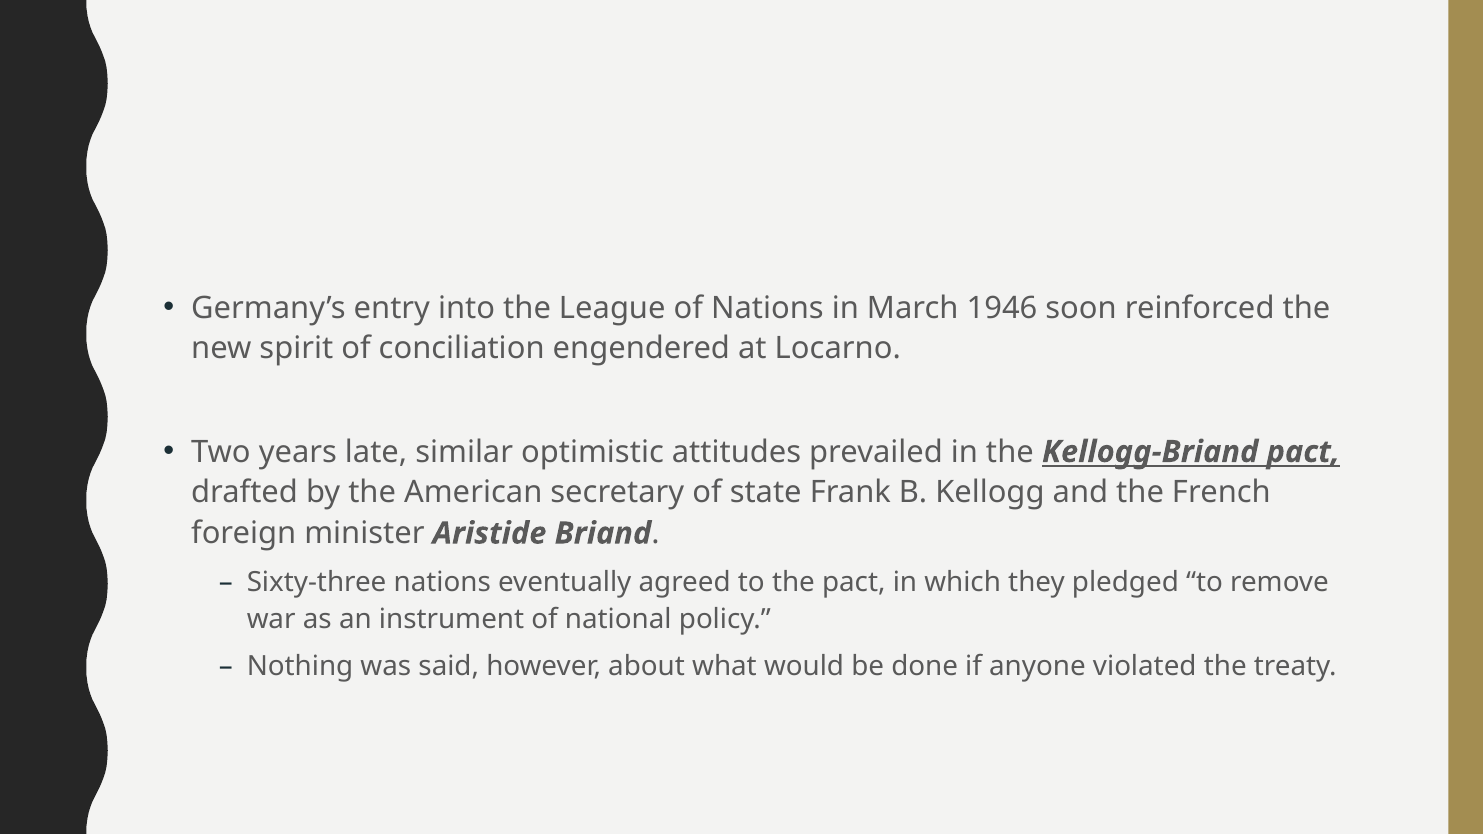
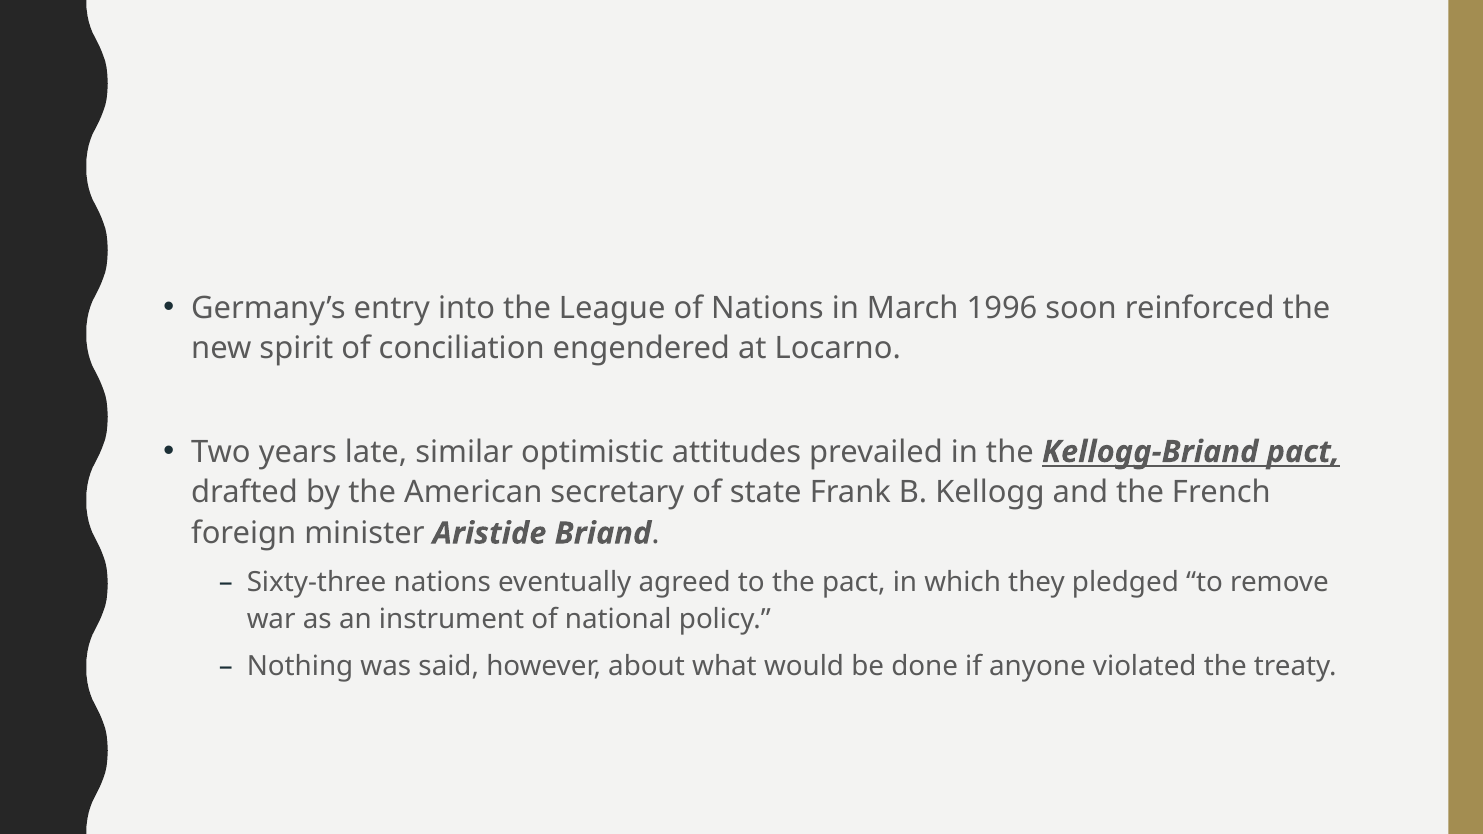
1946: 1946 -> 1996
